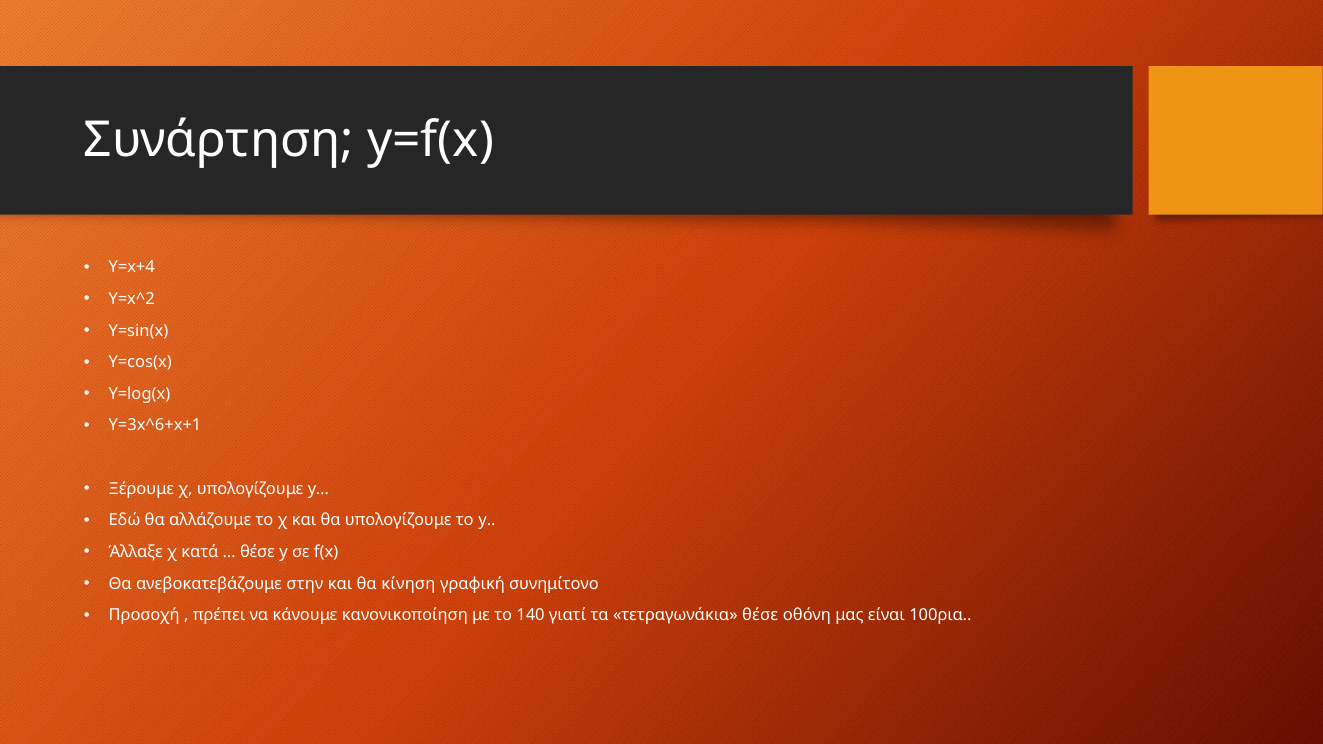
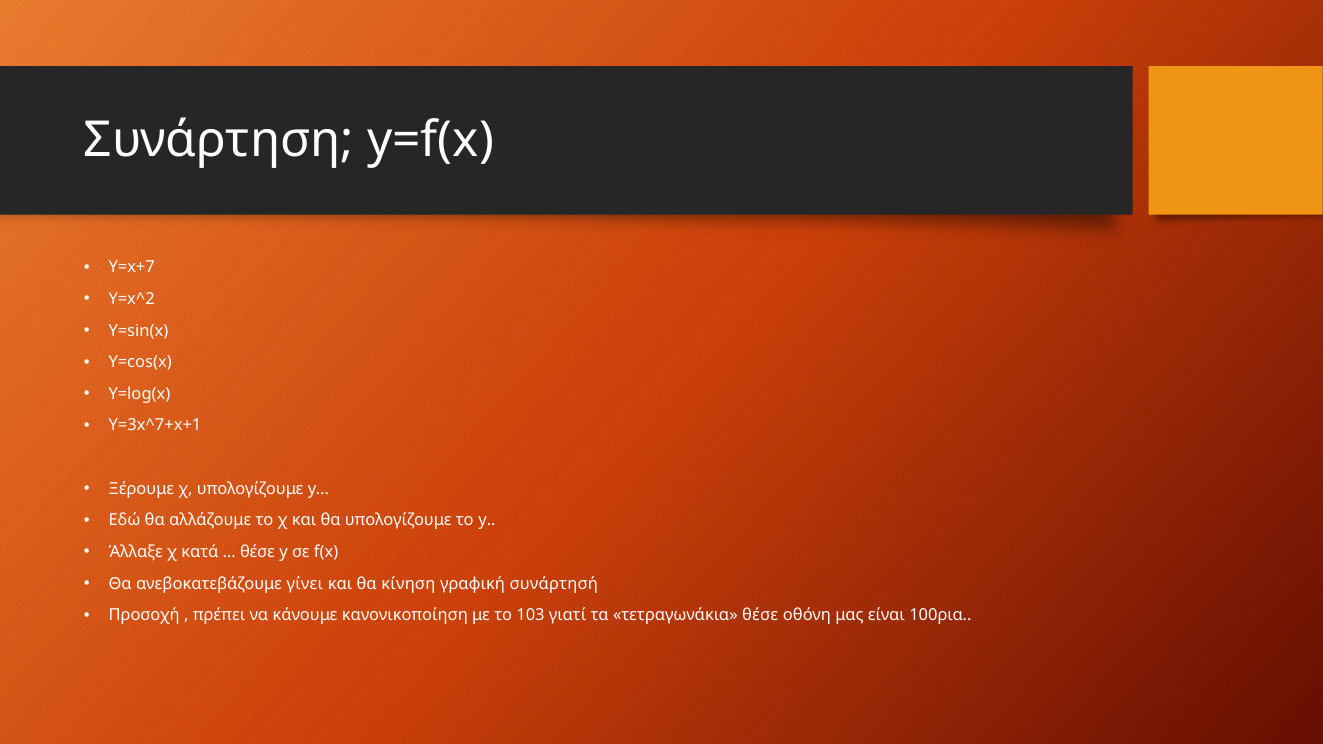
Y=x+4: Y=x+4 -> Y=x+7
Y=3x^6+x+1: Y=3x^6+x+1 -> Y=3x^7+x+1
στην: στην -> γίνει
συνημίτονο: συνημίτονο -> συνάρτησή
140: 140 -> 103
